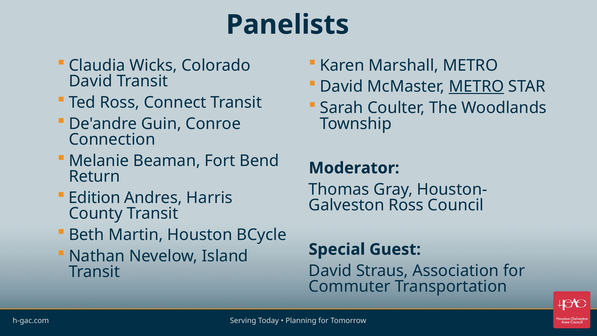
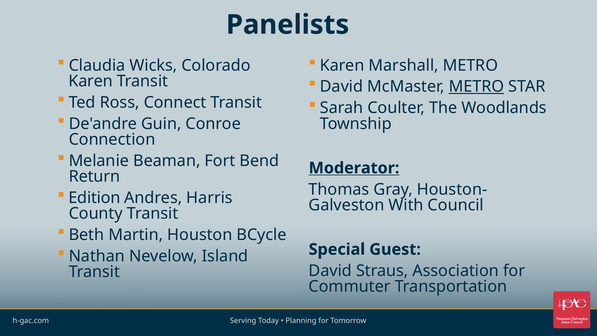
David at (91, 81): David -> Karen
Moderator underline: none -> present
Ross at (406, 205): Ross -> With
